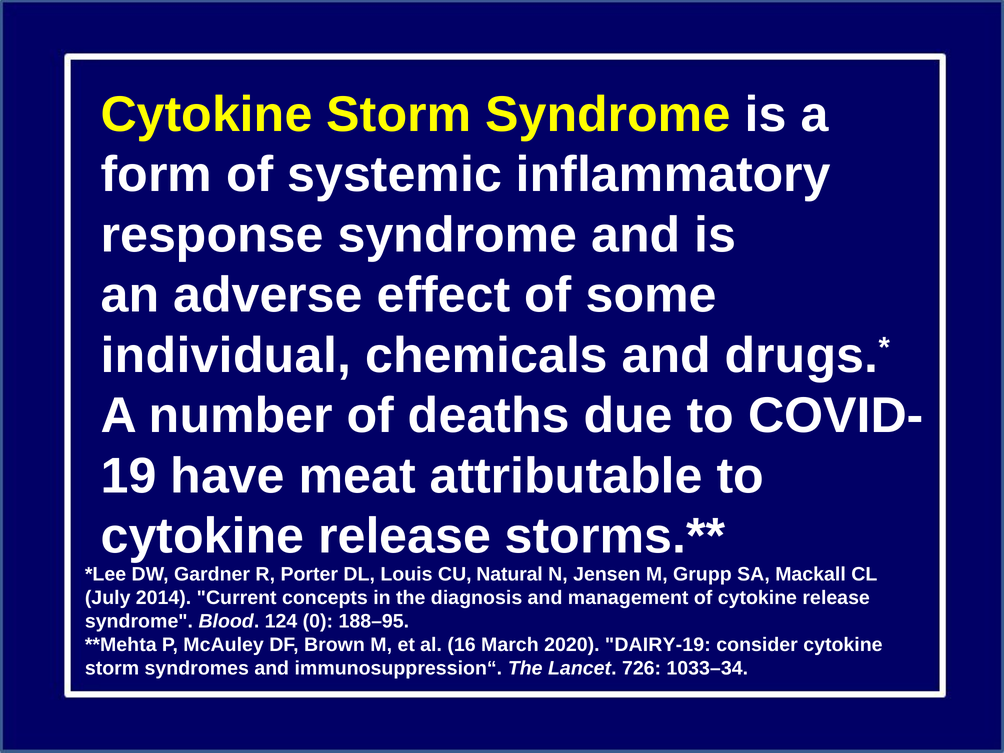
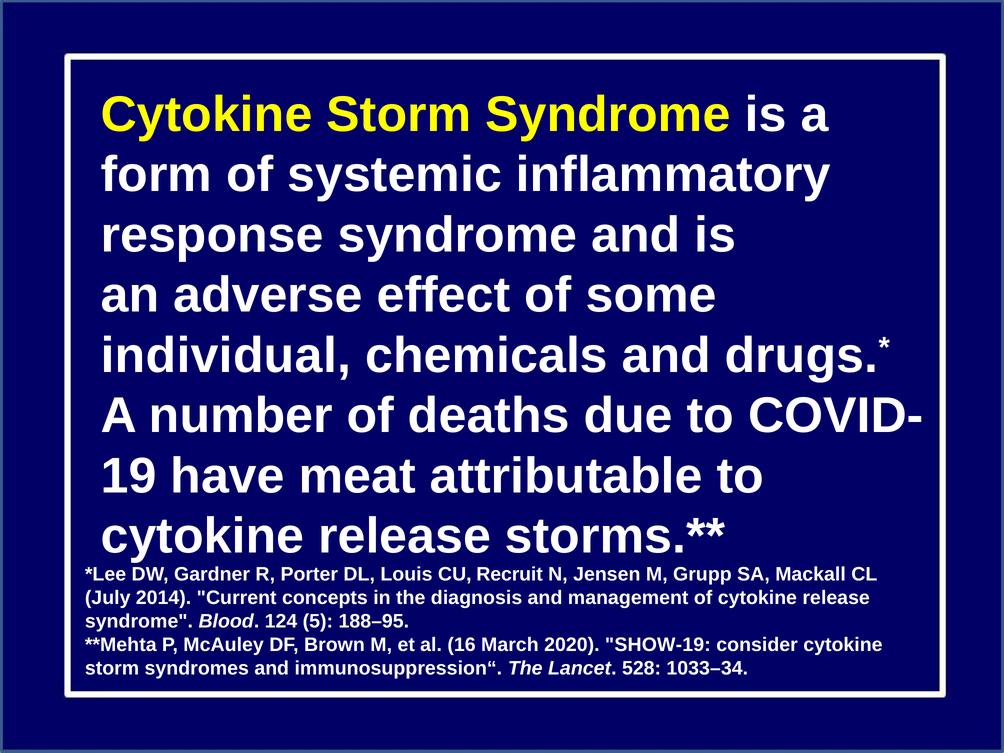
Natural: Natural -> Recruit
0: 0 -> 5
DAIRY-19: DAIRY-19 -> SHOW-19
726: 726 -> 528
